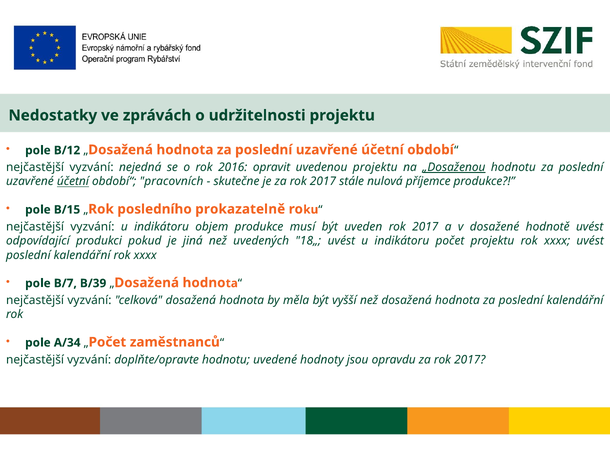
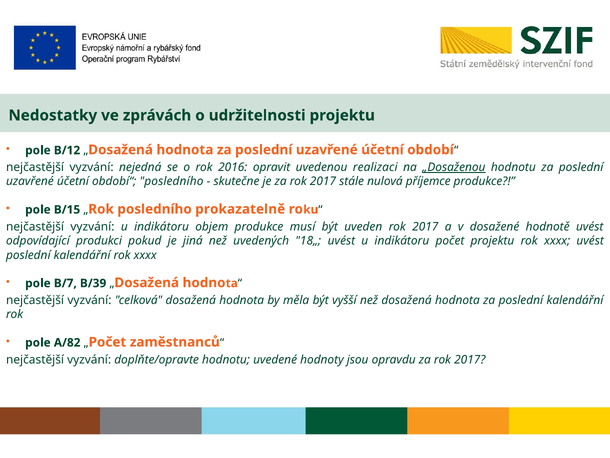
uvedenou projektu: projektu -> realizaci
účetní at (73, 181) underline: present -> none
období“ pracovních: pracovních -> posledního
A/34: A/34 -> A/82
